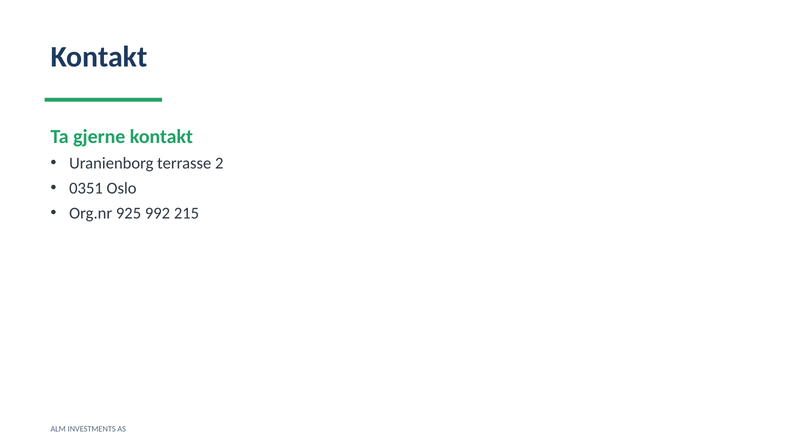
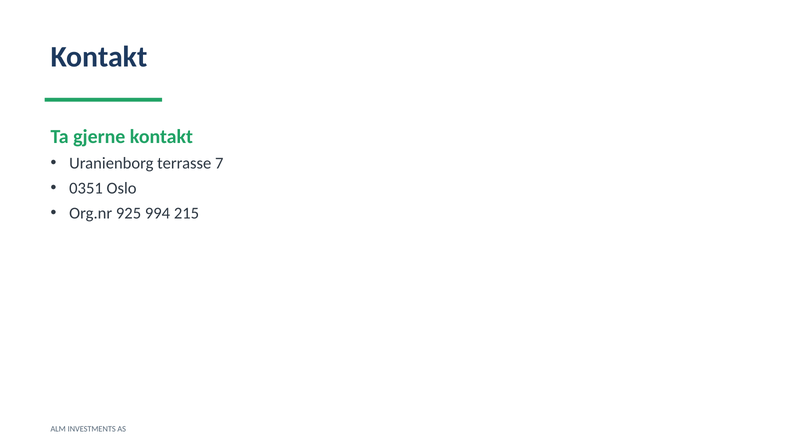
2: 2 -> 7
992: 992 -> 994
